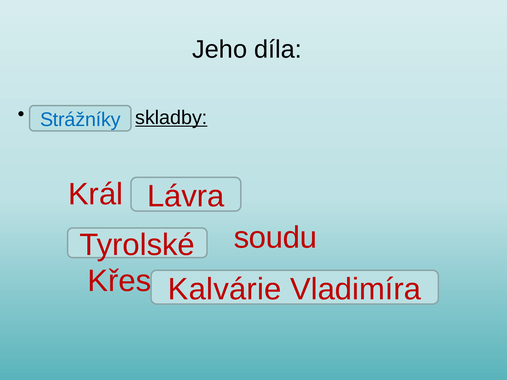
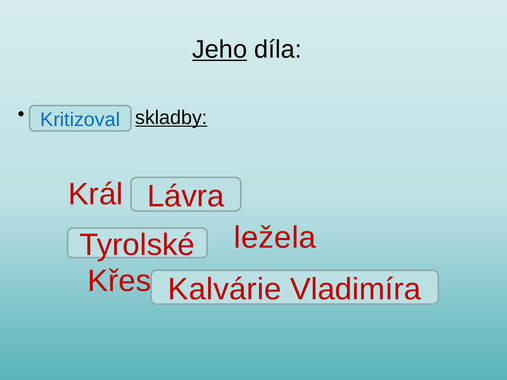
Jeho underline: none -> present
Strážníky: Strážníky -> Kritizoval
soudu: soudu -> ležela
